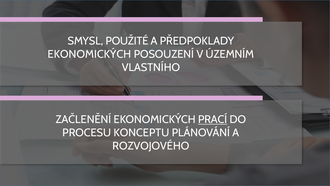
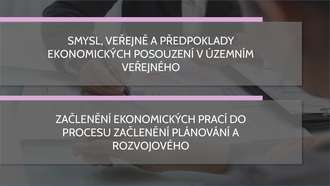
POUŽITÉ: POUŽITÉ -> VEŘEJNĚ
VLASTNÍHO: VLASTNÍHO -> VEŘEJNÉHO
PRACÍ underline: present -> none
PROCESU KONCEPTU: KONCEPTU -> ZAČLENĚNÍ
